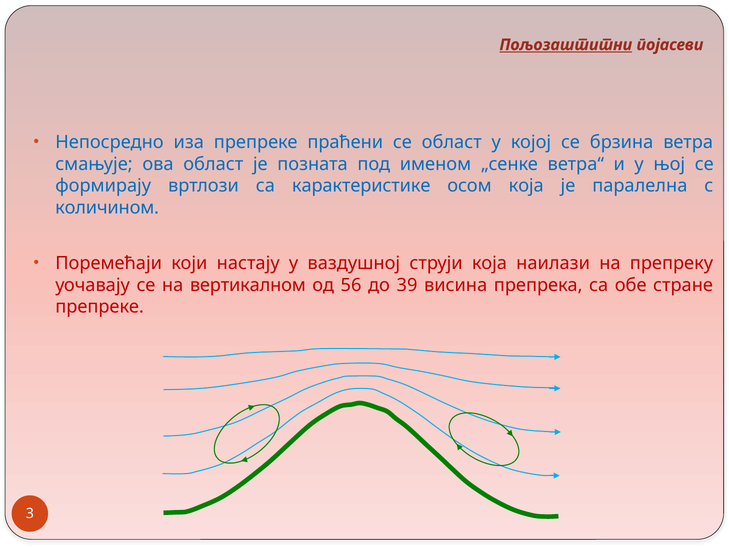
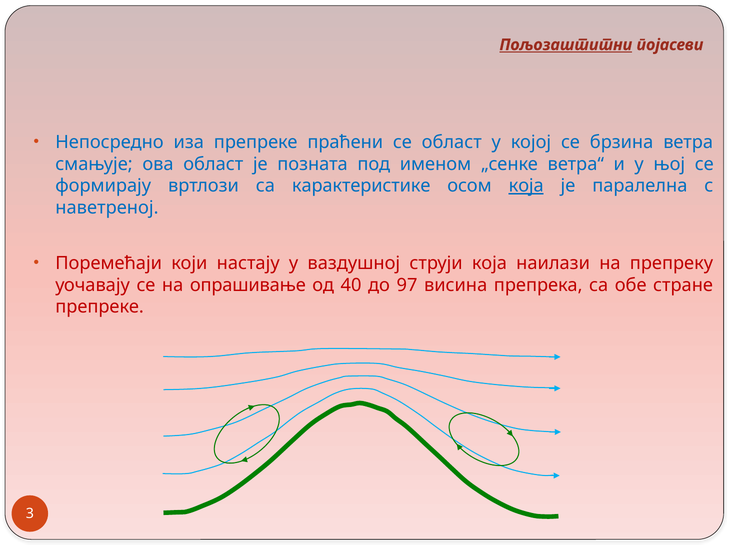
која at (526, 186) underline: none -> present
количином: количином -> наветреној
вертикалном: вертикалном -> опрашивање
56: 56 -> 40
39: 39 -> 97
